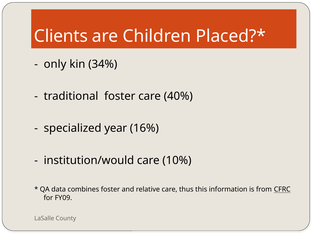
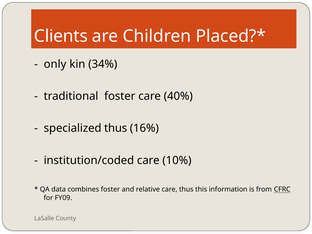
specialized year: year -> thus
institution/would: institution/would -> institution/coded
